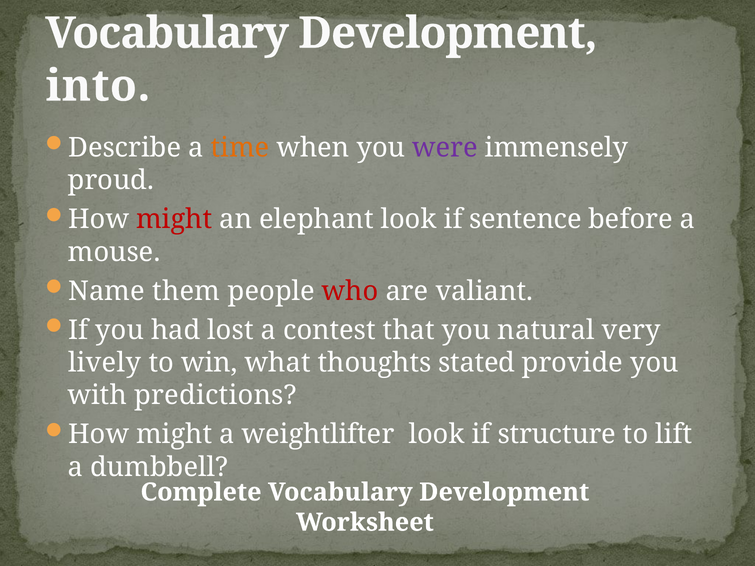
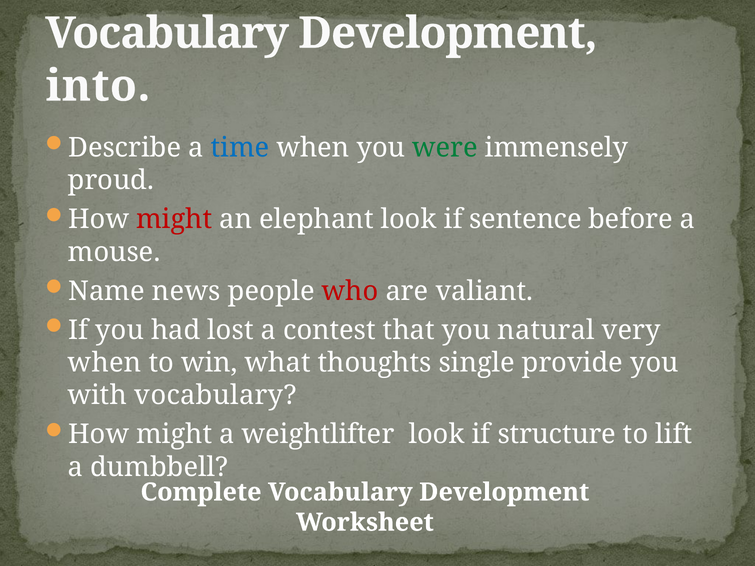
time colour: orange -> blue
were colour: purple -> green
them: them -> news
lively at (105, 363): lively -> when
stated: stated -> single
with predictions: predictions -> vocabulary
